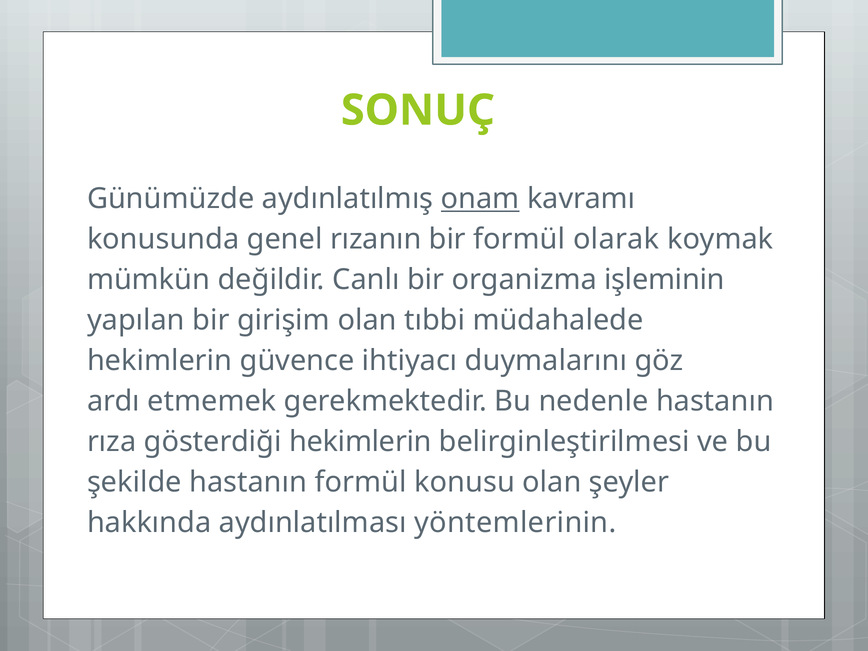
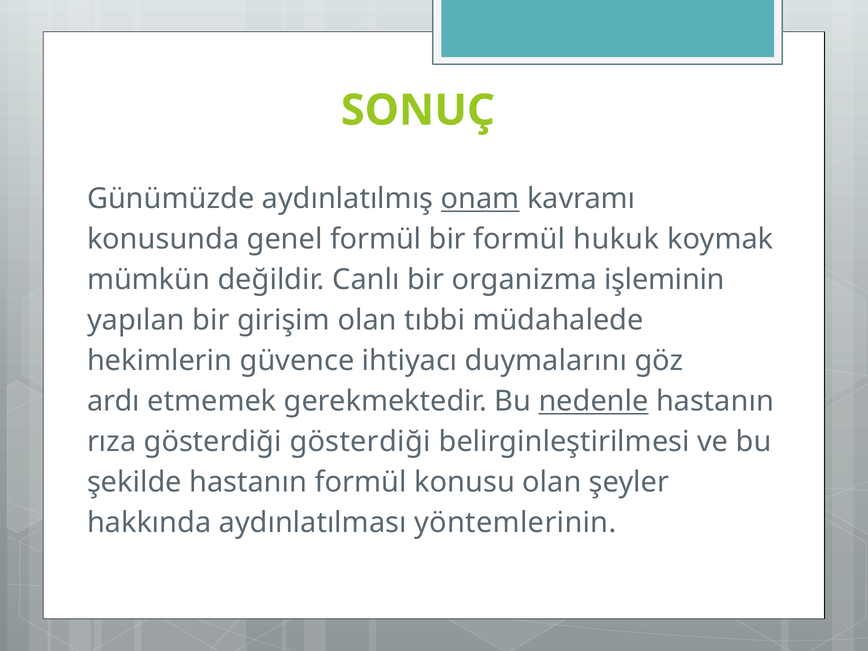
genel rızanın: rızanın -> formül
olarak: olarak -> hukuk
nedenle underline: none -> present
gösterdiği hekimlerin: hekimlerin -> gösterdiği
